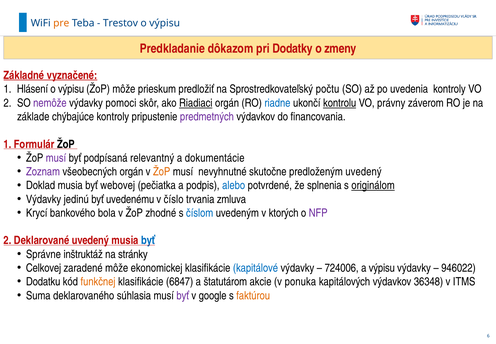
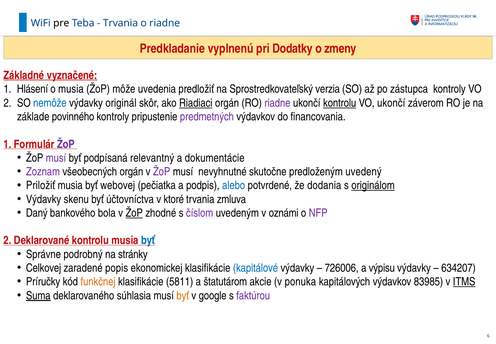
pre colour: orange -> black
Trestov at (120, 23): Trestov -> Trvania
výpisu at (165, 23): výpisu -> riadne
dôkazom: dôkazom -> vyplnenú
výpisu at (71, 89): výpisu -> musia
prieskum: prieskum -> uvedenia
počtu: počtu -> verzia
uvedenia: uvedenia -> zástupca
nemôže colour: purple -> blue
pomoci: pomoci -> originál
riadne at (277, 103) colour: blue -> purple
VO právny: právny -> ukončí
chýbajúce: chýbajúce -> povinného
ŽoP at (66, 144) colour: black -> purple
ŽoP at (162, 171) colour: orange -> purple
Doklad: Doklad -> Priložiť
splnenia: splnenia -> dodania
jedinú: jedinú -> skenu
uvedenému: uvedenému -> účtovníctva
číslo: číslo -> ktoré
Krycí: Krycí -> Daný
ŽoP at (134, 213) underline: none -> present
číslom colour: blue -> purple
ktorých: ktorých -> oznámi
Deklarované uvedený: uvedený -> kontrolu
inštruktáž: inštruktáž -> podrobný
zaradené môže: môže -> popis
724006: 724006 -> 726006
946022: 946022 -> 634207
Dodatku: Dodatku -> Príručky
6847: 6847 -> 5811
36348: 36348 -> 83985
ITMS underline: none -> present
Suma underline: none -> present
byť at (183, 295) colour: purple -> orange
faktúrou colour: orange -> purple
